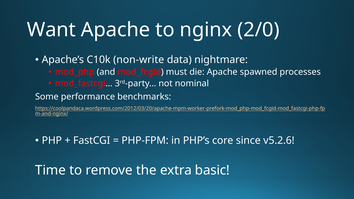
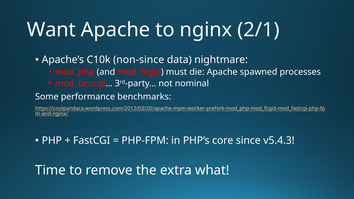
2/0: 2/0 -> 2/1
non-write: non-write -> non-since
v5.2.6: v5.2.6 -> v5.4.3
basic: basic -> what
